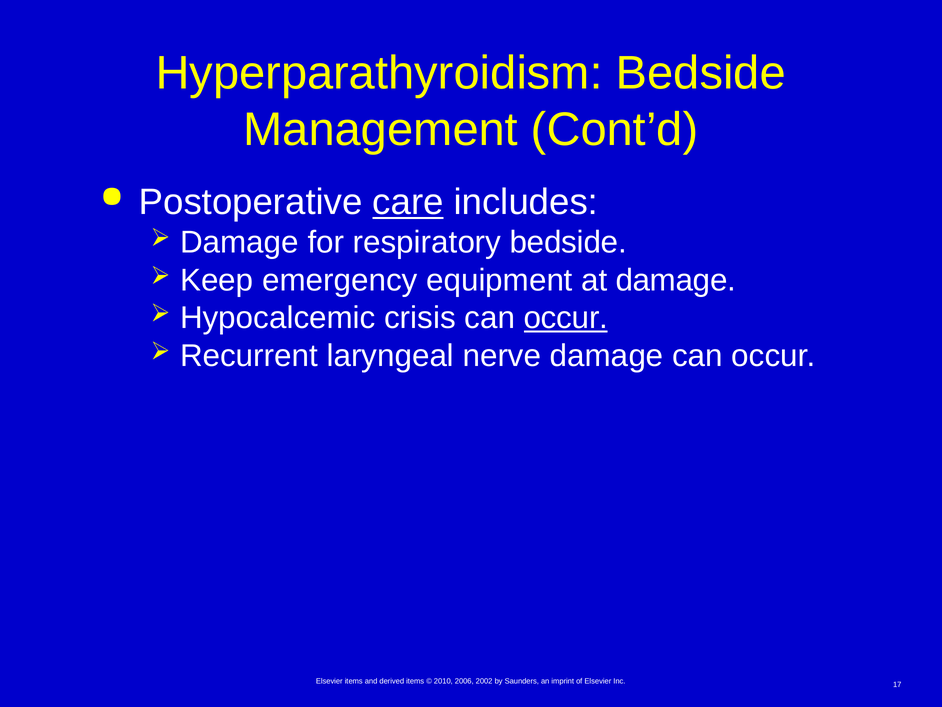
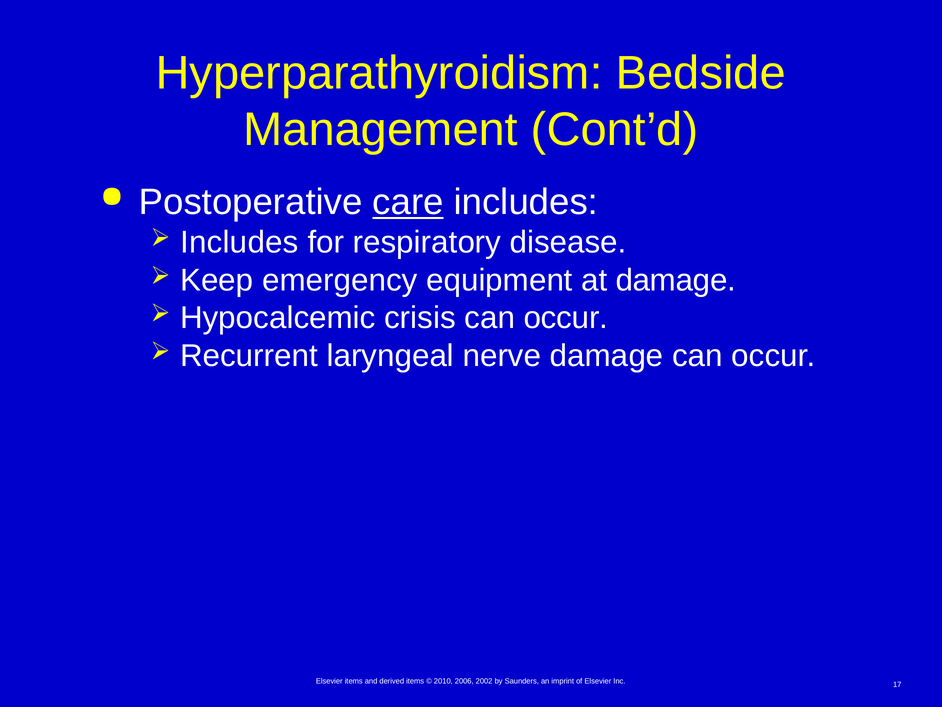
Damage at (239, 242): Damage -> Includes
respiratory bedside: bedside -> disease
occur at (566, 318) underline: present -> none
